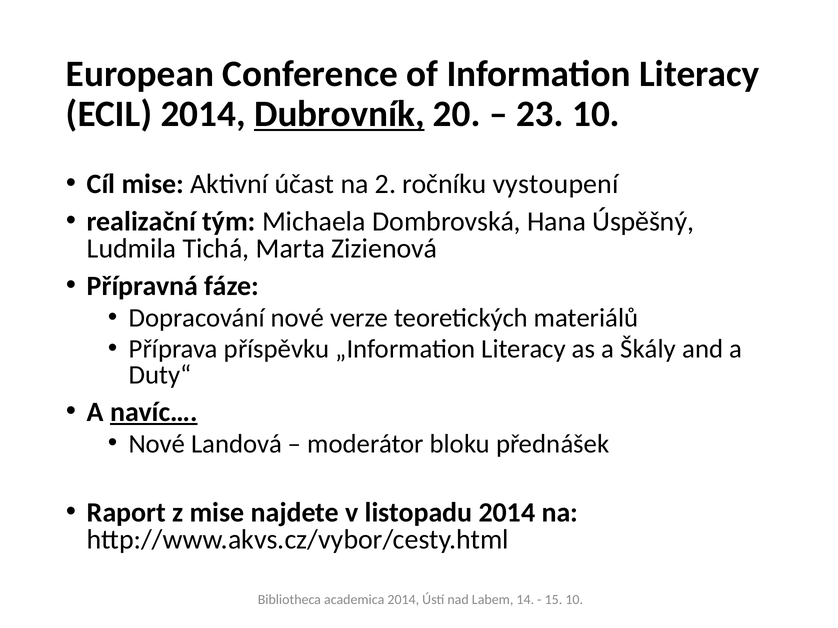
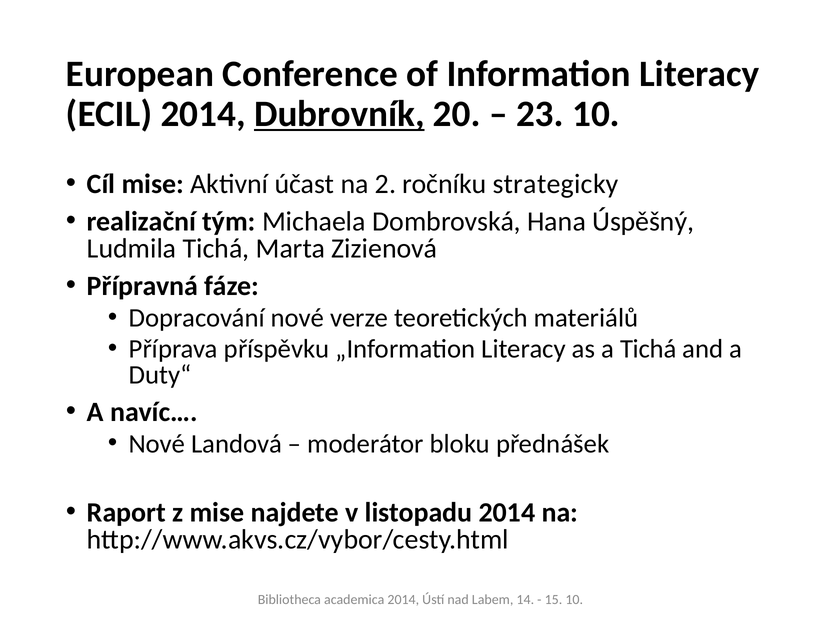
vystoupení: vystoupení -> strategicky
a Škály: Škály -> Tichá
navíc… underline: present -> none
